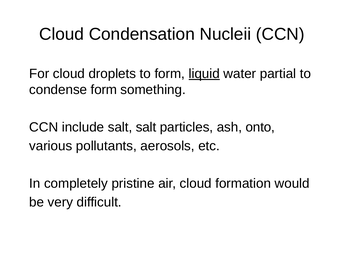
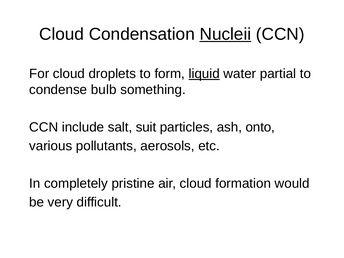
Nucleii underline: none -> present
condense form: form -> bulb
salt salt: salt -> suit
